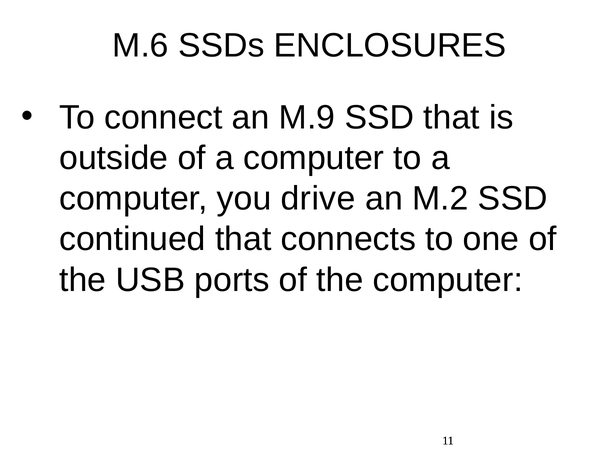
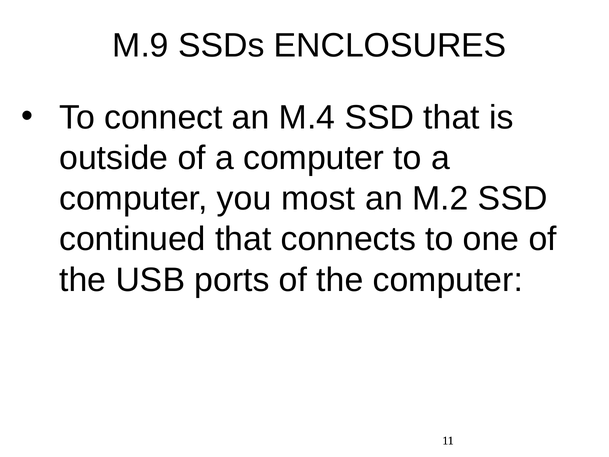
M.6: M.6 -> M.9
M.9: M.9 -> M.4
drive: drive -> most
